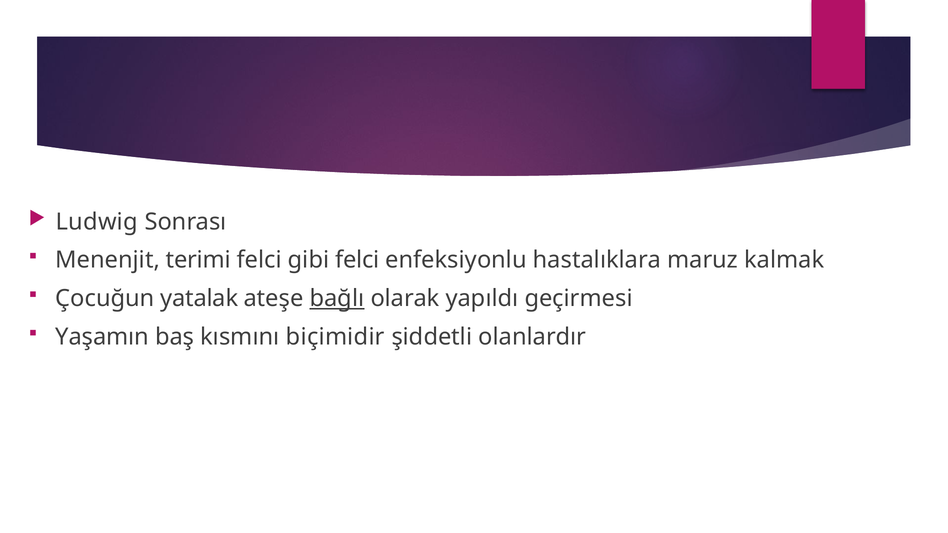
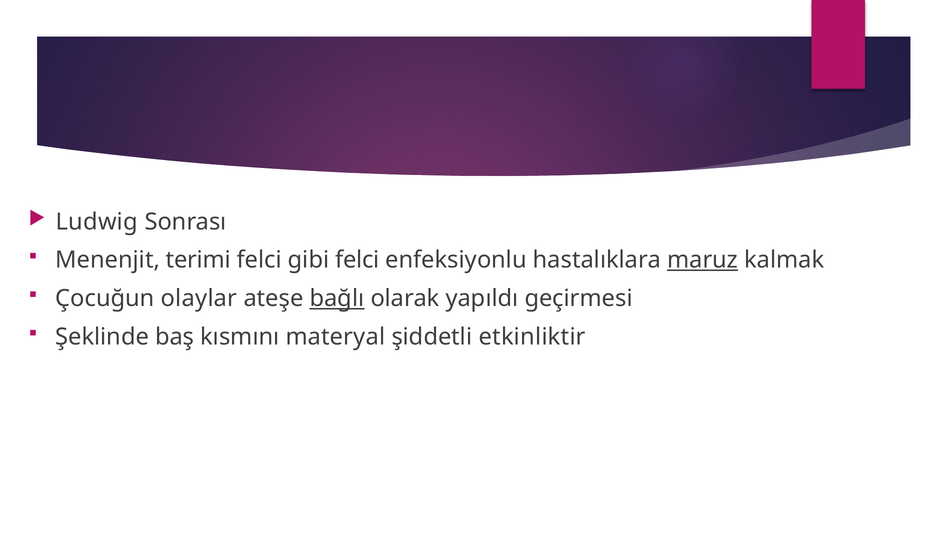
maruz underline: none -> present
yatalak: yatalak -> olaylar
Yaşamın: Yaşamın -> Şeklinde
biçimidir: biçimidir -> materyal
olanlardır: olanlardır -> etkinliktir
